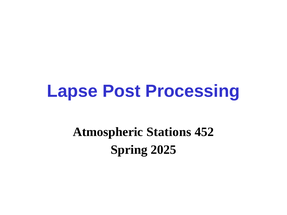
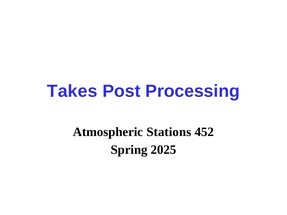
Lapse: Lapse -> Takes
